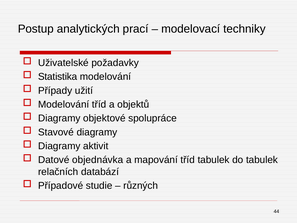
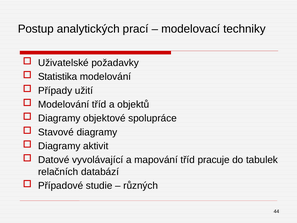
objednávka: objednávka -> vyvolávající
tříd tabulek: tabulek -> pracuje
